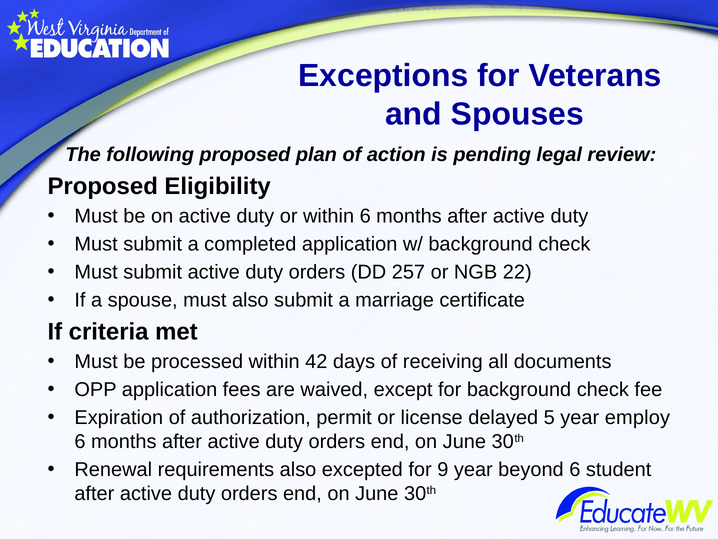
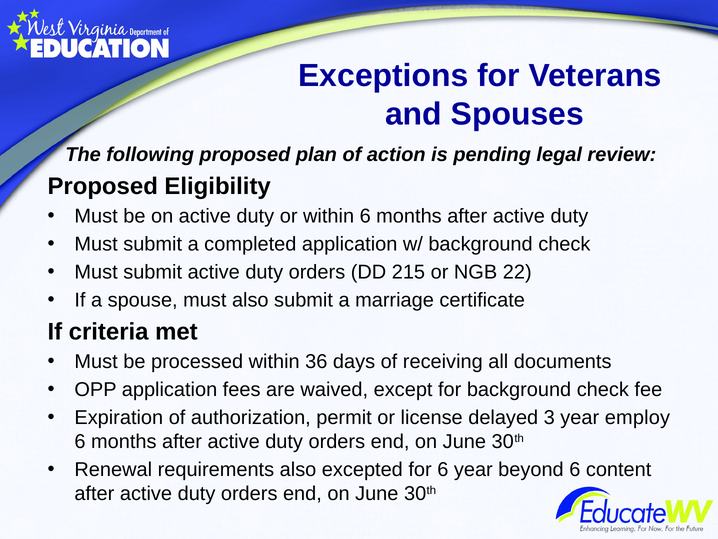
257: 257 -> 215
42: 42 -> 36
5: 5 -> 3
for 9: 9 -> 6
student: student -> content
